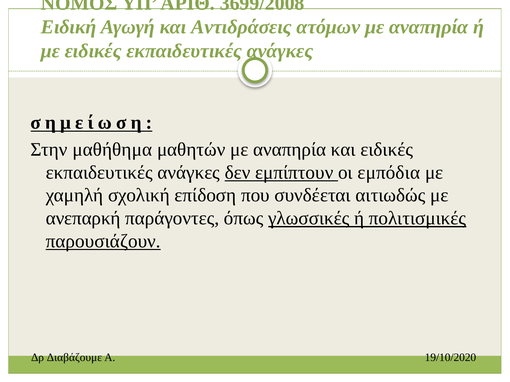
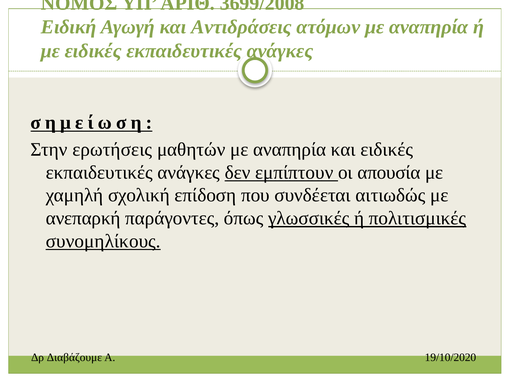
μαθήθημα: μαθήθημα -> ερωτήσεις
εμπόδια: εμπόδια -> απουσία
παρουσιάζουν: παρουσιάζουν -> συνομηλίκους
